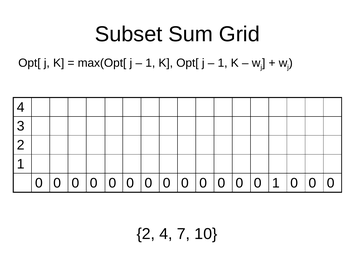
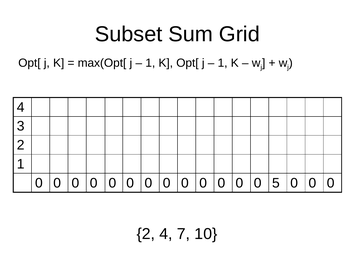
0 1: 1 -> 5
